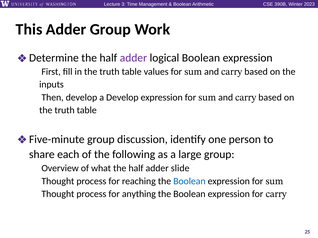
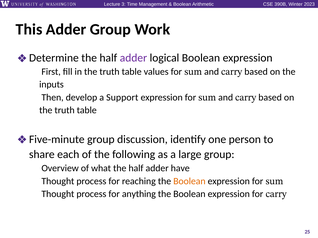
a Develop: Develop -> Support
slide: slide -> have
Boolean at (189, 181) colour: blue -> orange
